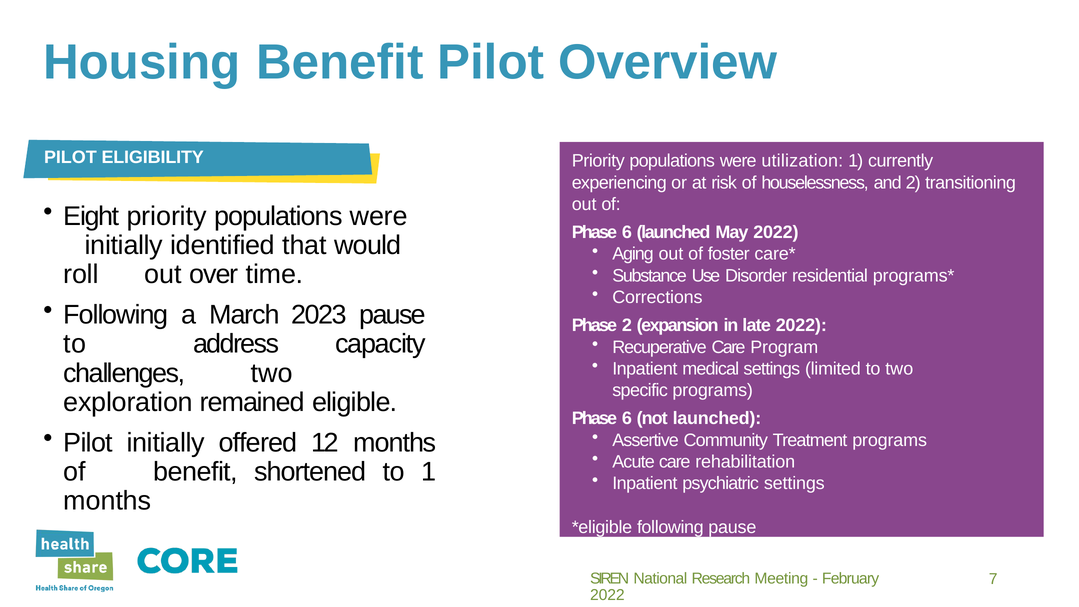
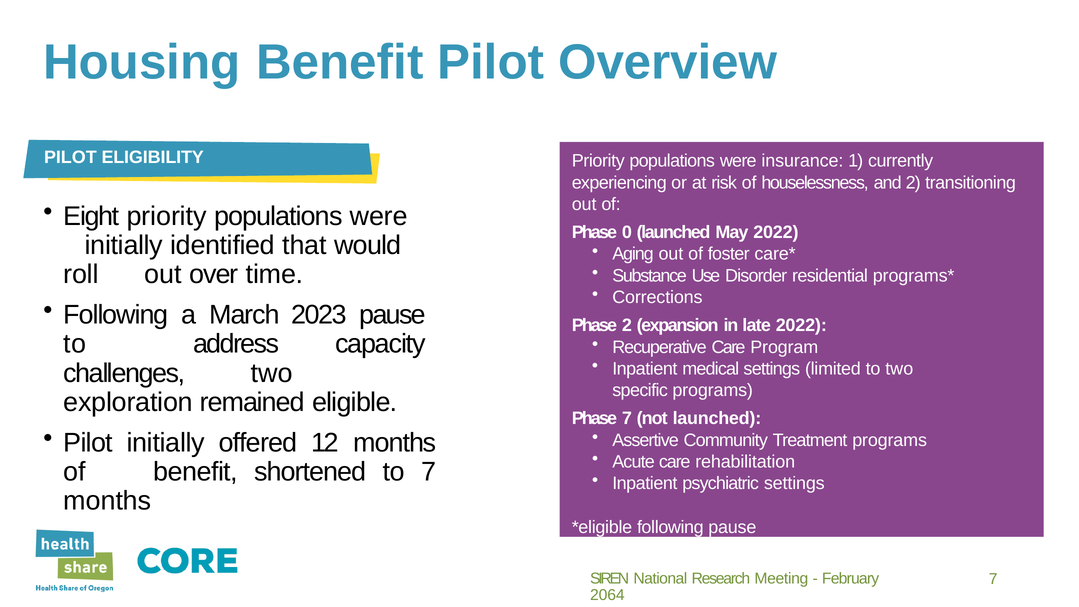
utilization: utilization -> insurance
6 at (627, 232): 6 -> 0
6 at (627, 419): 6 -> 7
to 1: 1 -> 7
2022 at (607, 595): 2022 -> 2064
